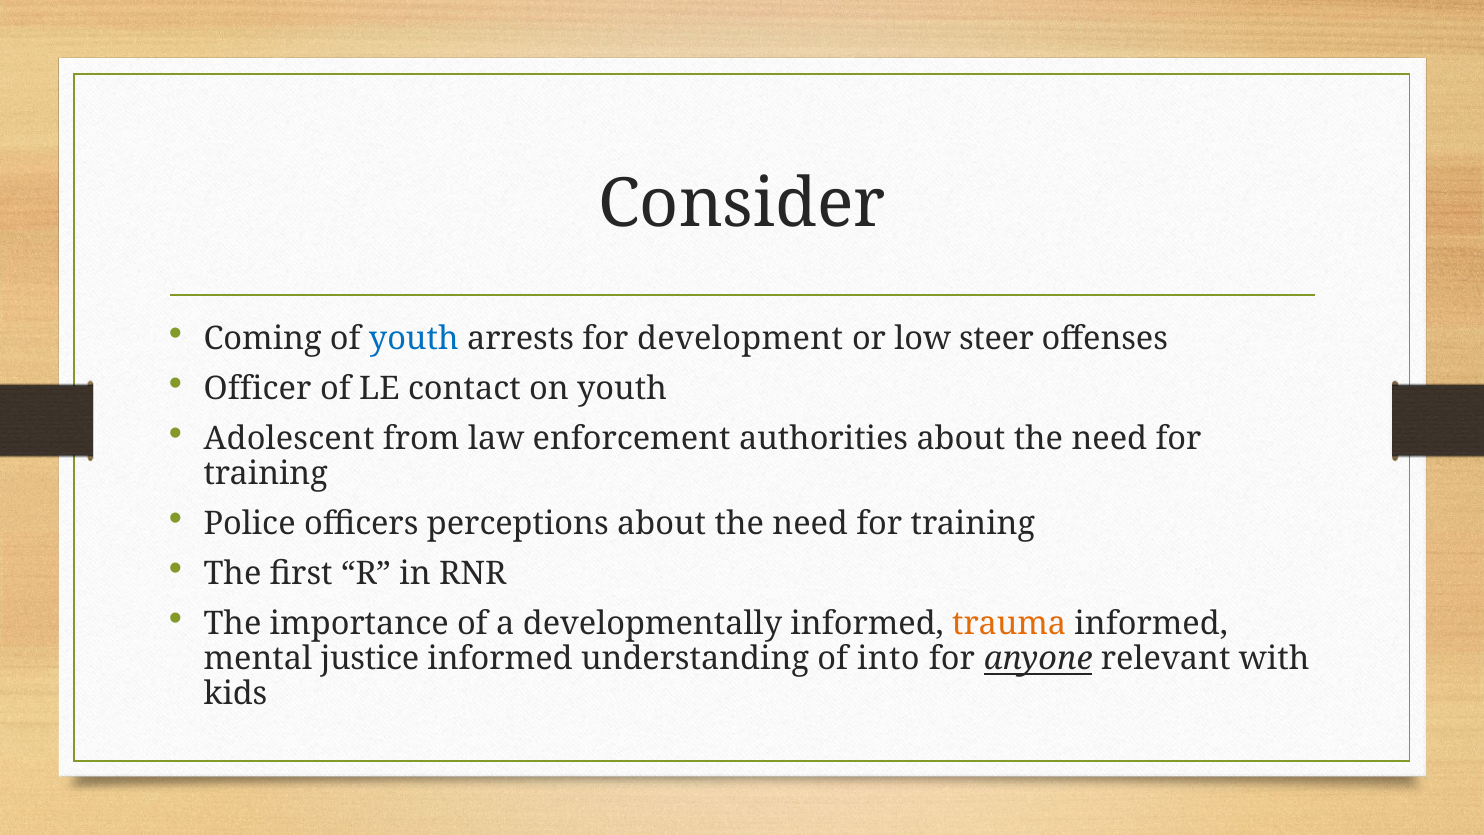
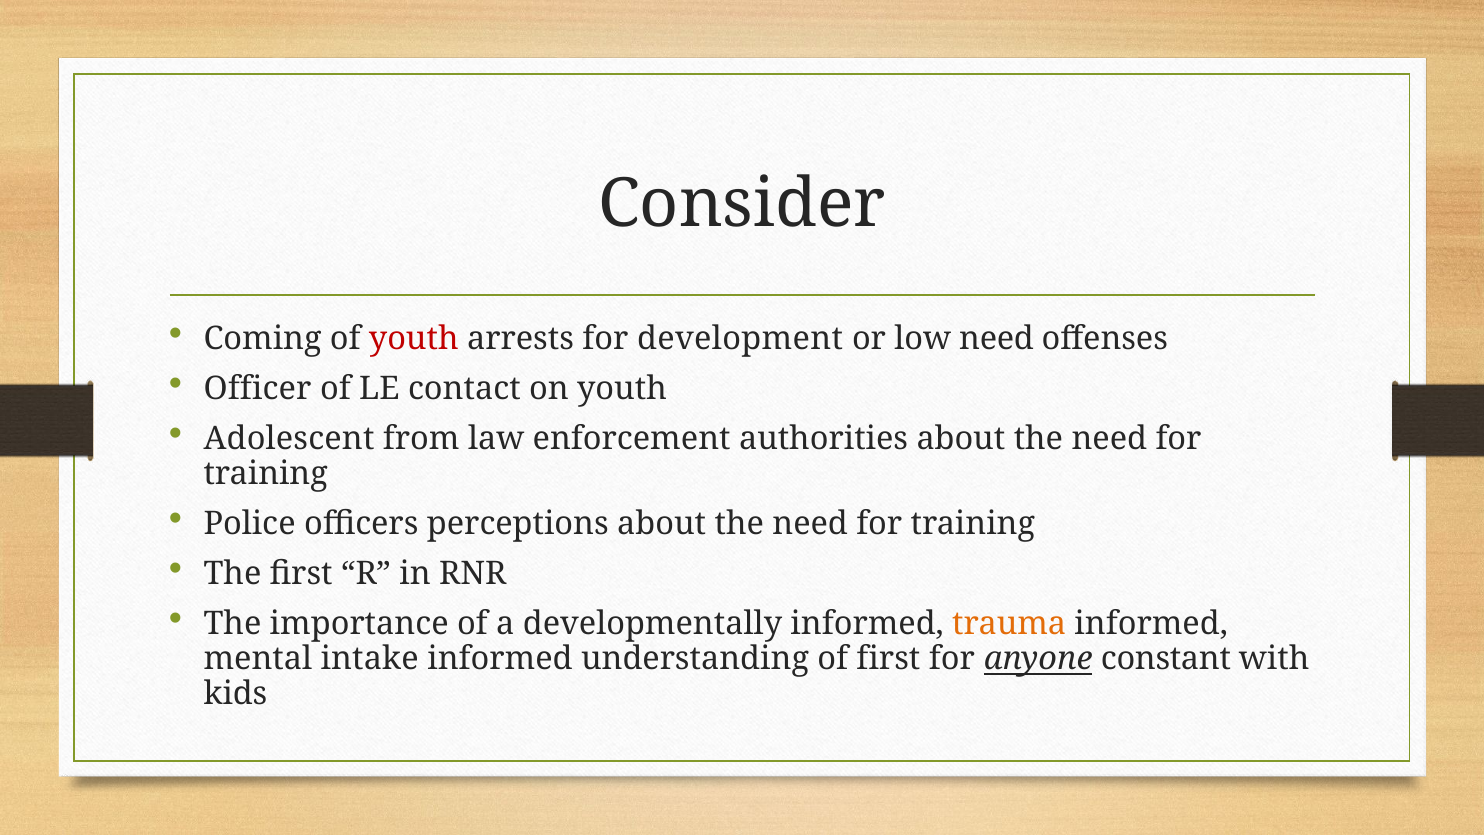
youth at (414, 339) colour: blue -> red
low steer: steer -> need
justice: justice -> intake
of into: into -> first
relevant: relevant -> constant
